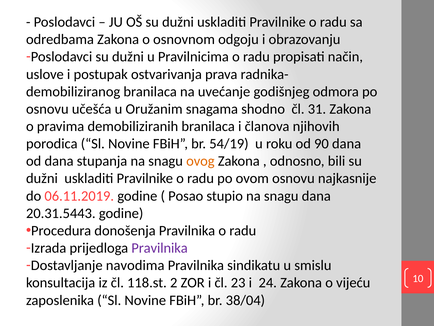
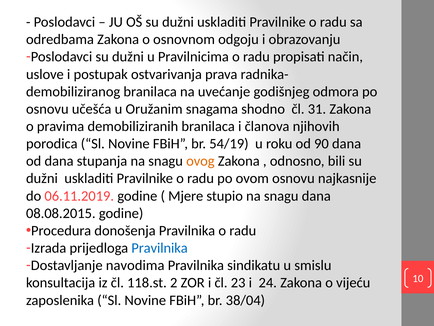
Posao: Posao -> Mjere
20.31.5443: 20.31.5443 -> 08.08.2015
Pravilnika at (160, 248) colour: purple -> blue
